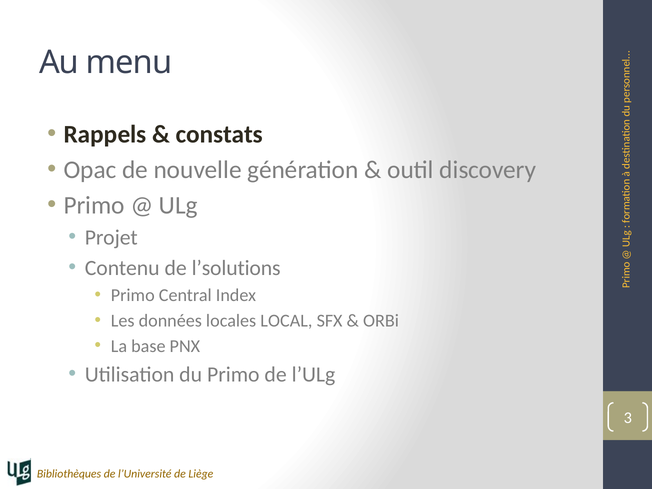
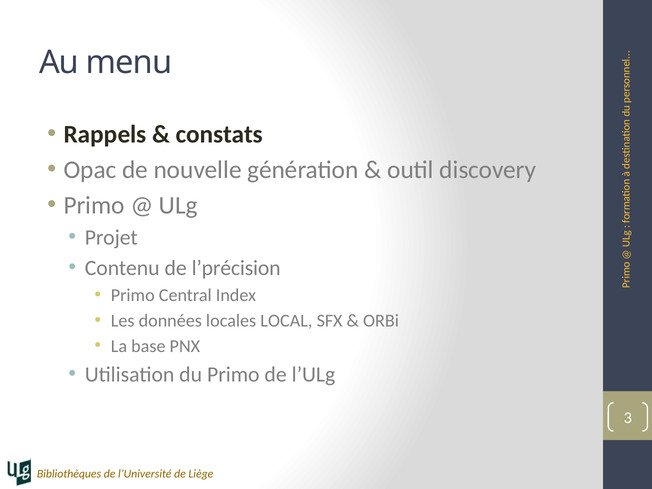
l’solutions: l’solutions -> l’précision
